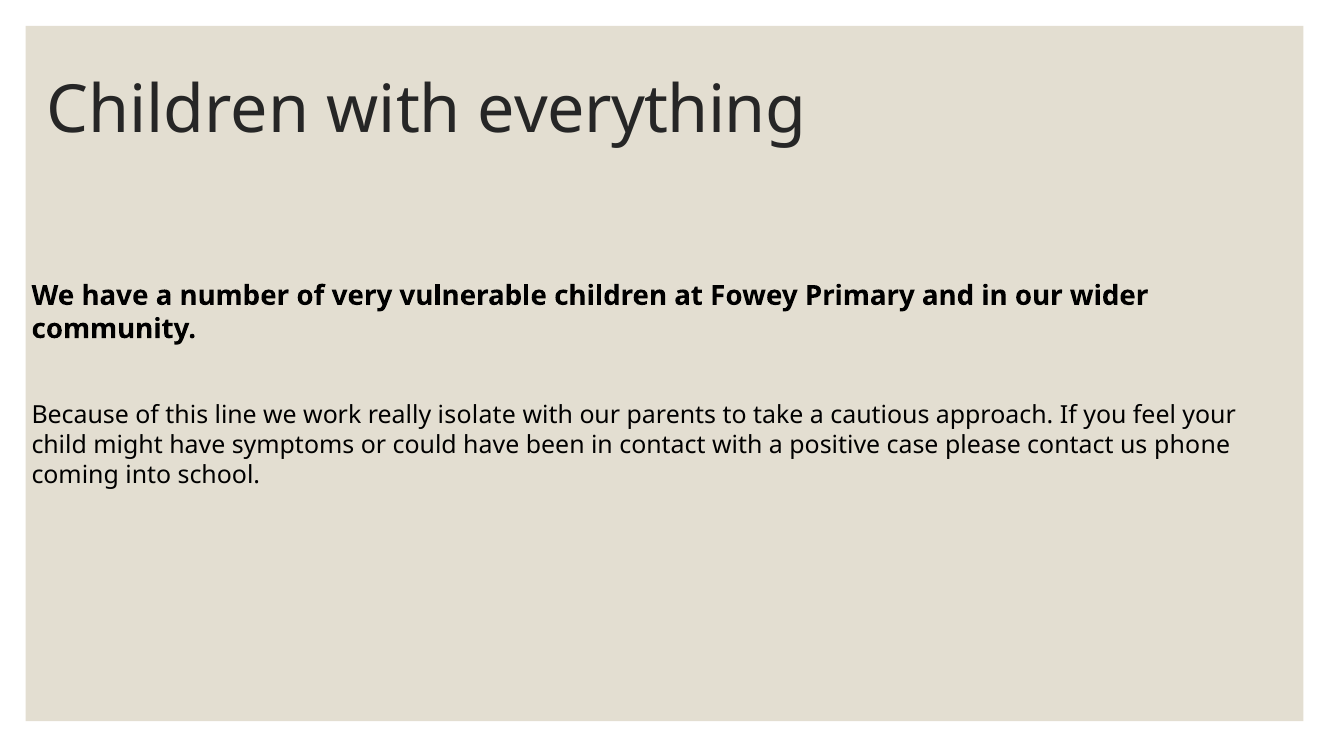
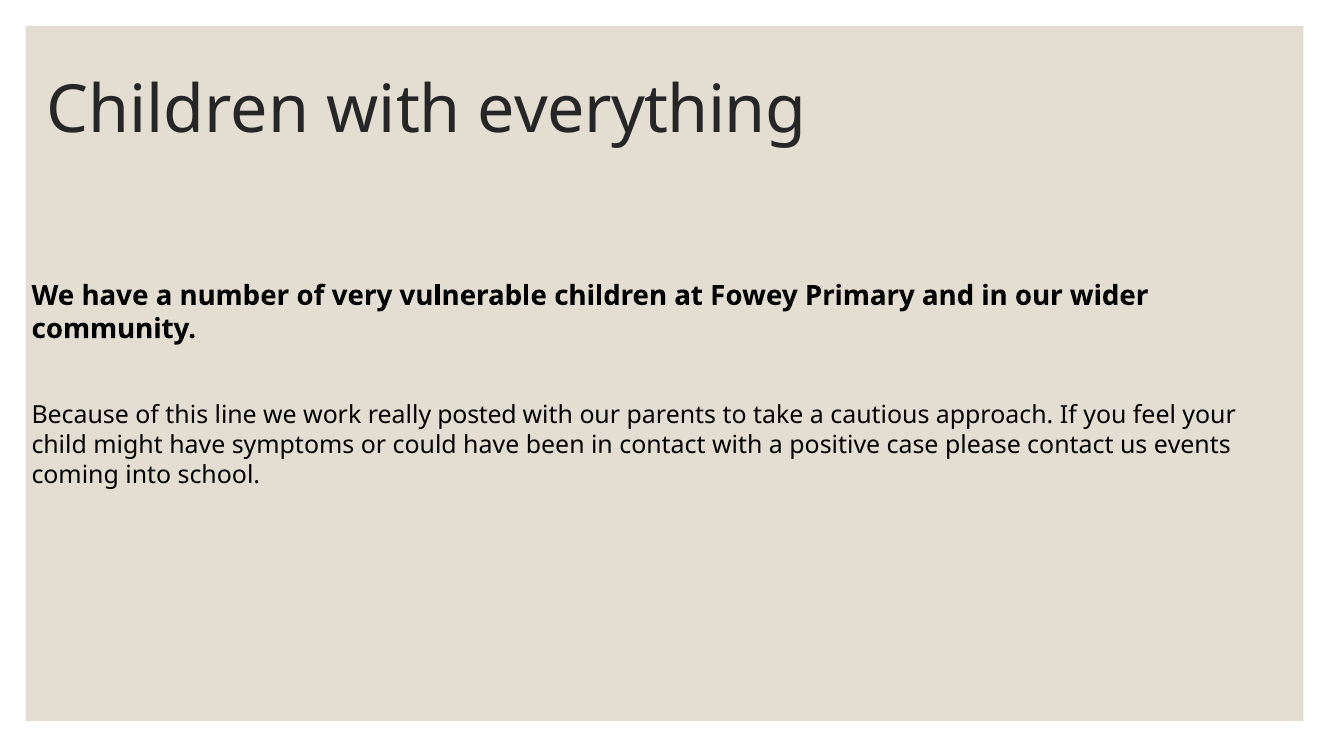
isolate: isolate -> posted
phone: phone -> events
